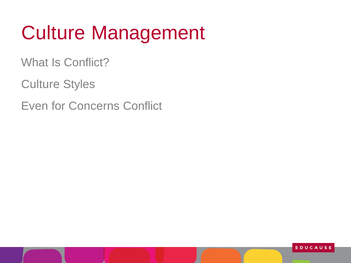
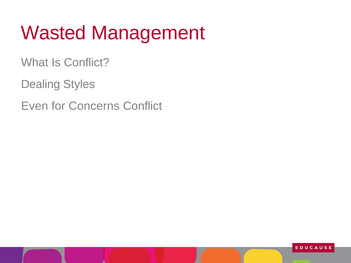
Culture at (53, 33): Culture -> Wasted
Culture at (40, 84): Culture -> Dealing
